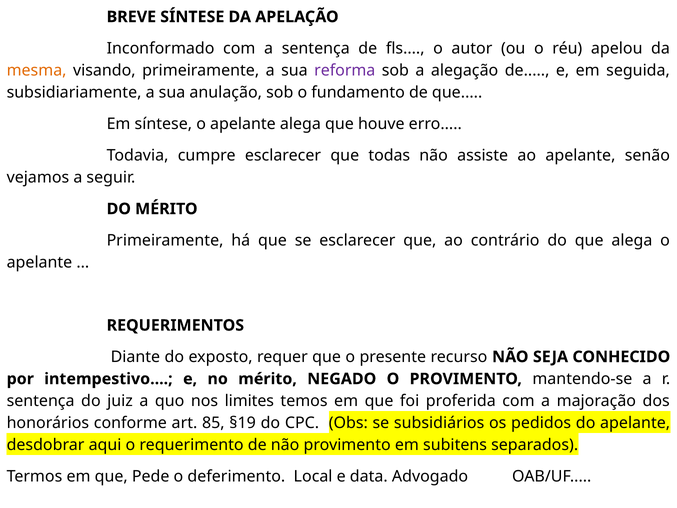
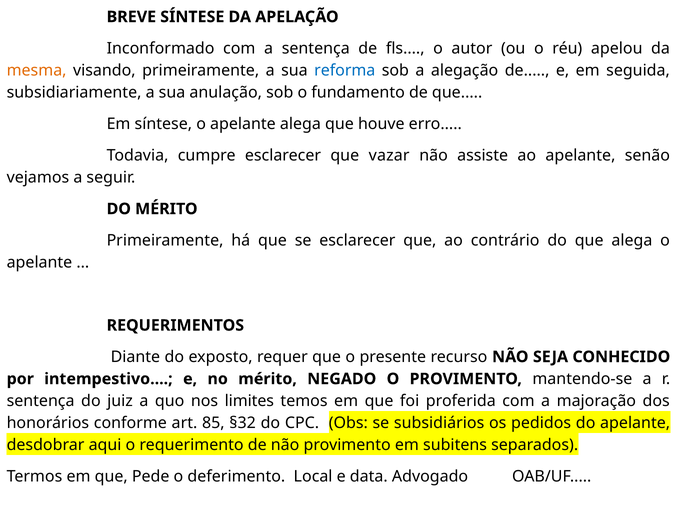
reforma colour: purple -> blue
todas: todas -> vazar
§19: §19 -> §32
